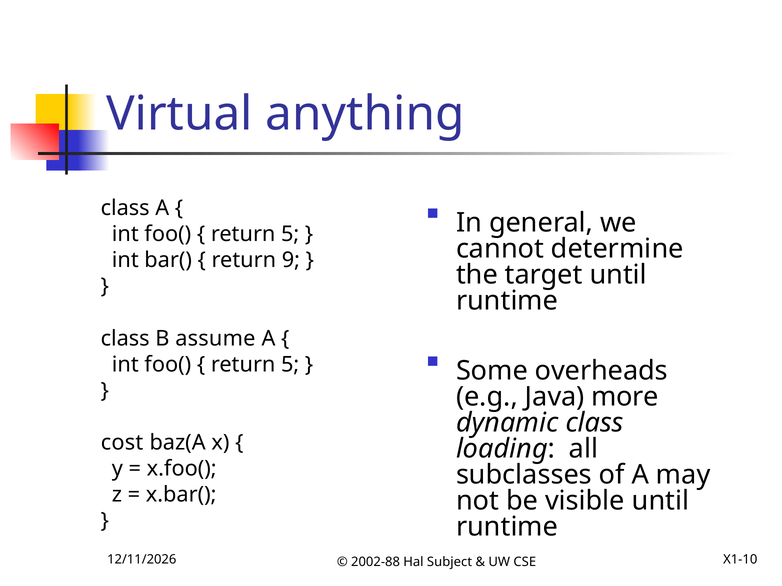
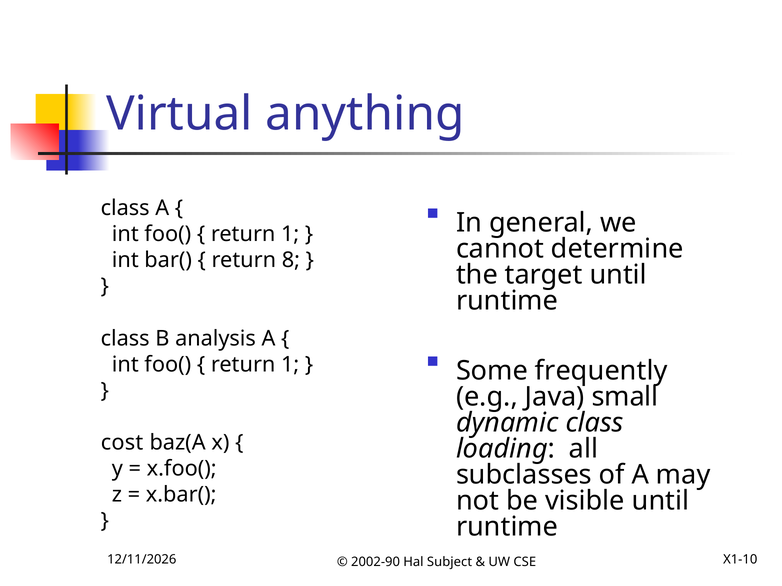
5 at (290, 234): 5 -> 1
9: 9 -> 8
assume: assume -> analysis
overheads: overheads -> frequently
5 at (290, 365): 5 -> 1
more: more -> small
2002-88: 2002-88 -> 2002-90
